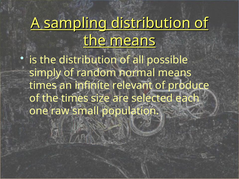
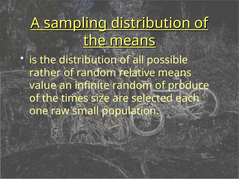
simply: simply -> rather
normal: normal -> relative
times at (43, 86): times -> value
infinite relevant: relevant -> random
